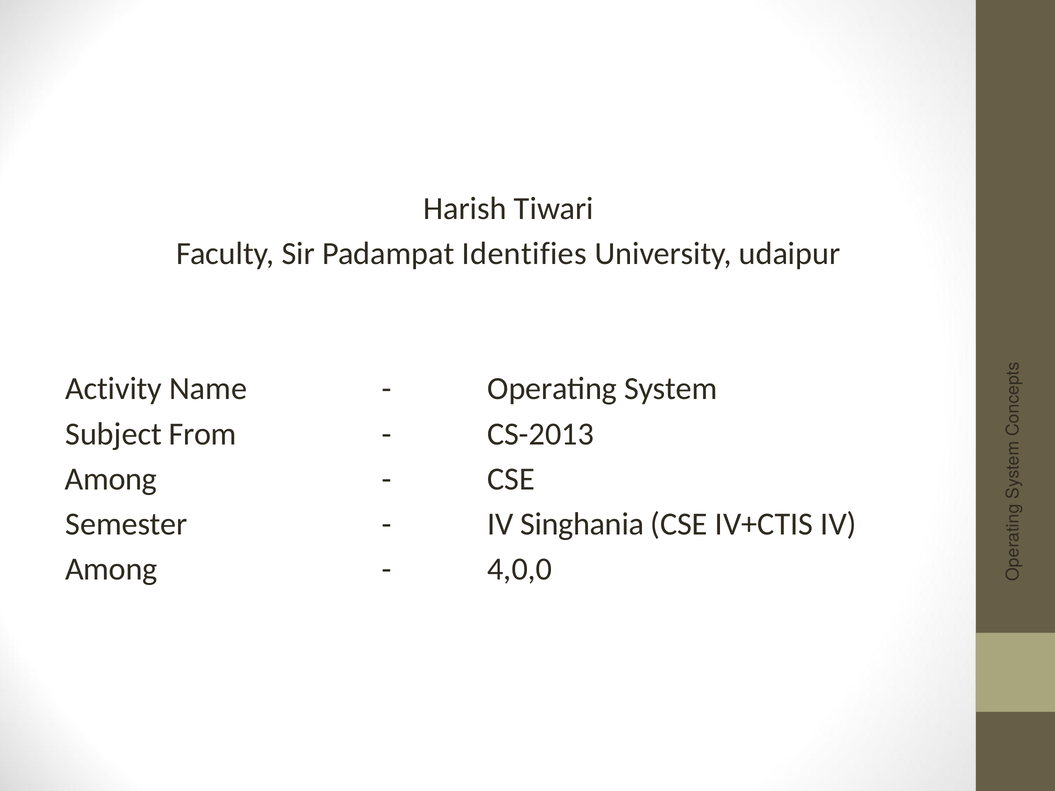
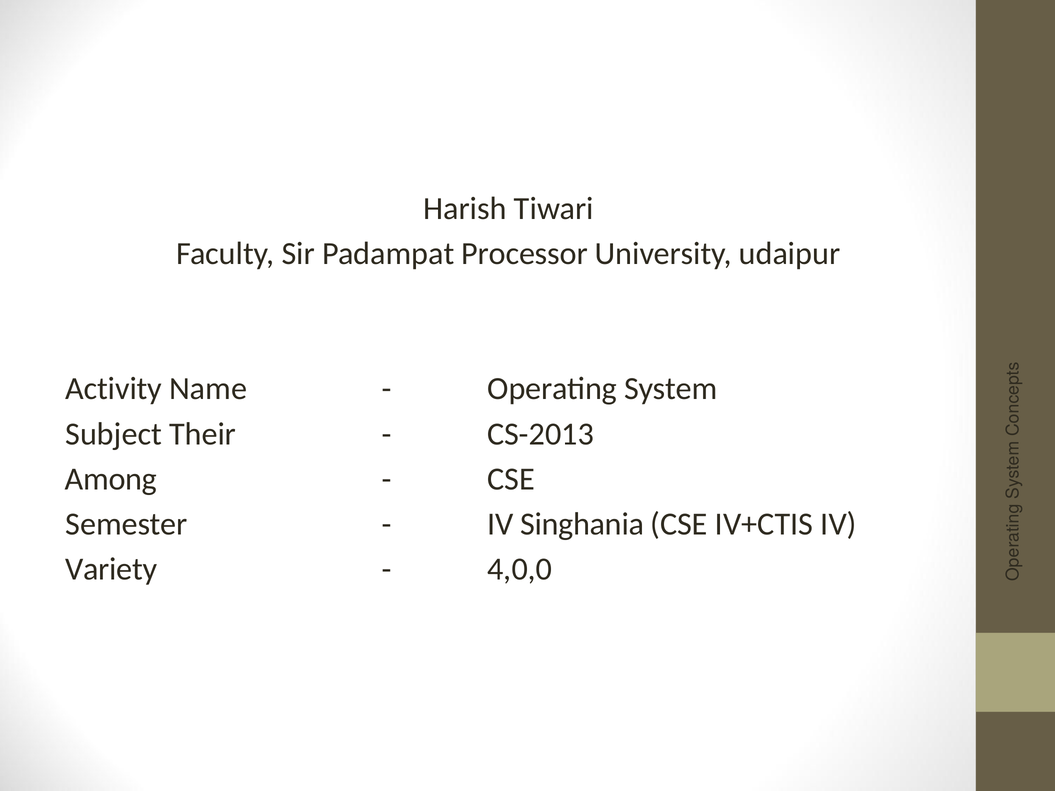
Identifies: Identifies -> Processor
From: From -> Their
Among at (111, 569): Among -> Variety
